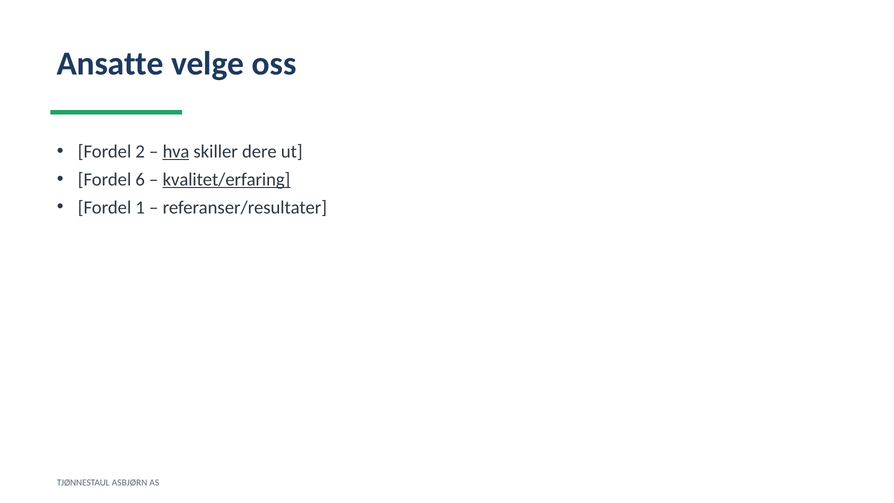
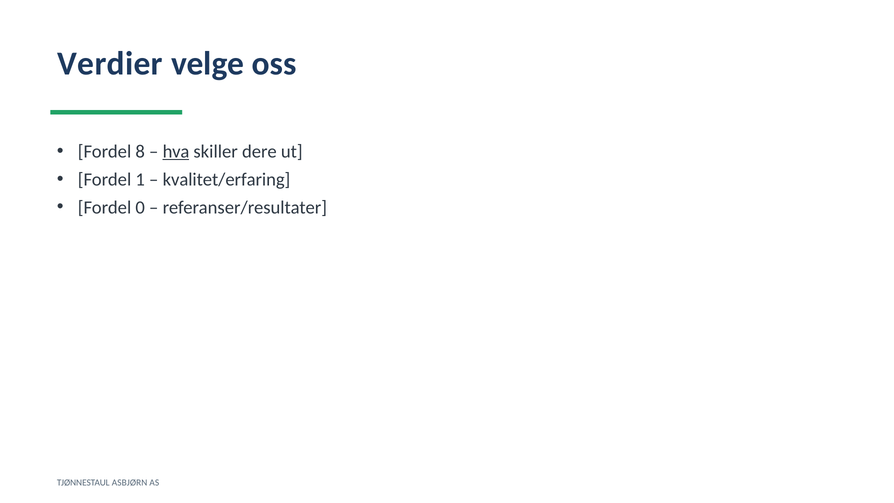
Ansatte: Ansatte -> Verdier
2: 2 -> 8
6: 6 -> 1
kvalitet/erfaring underline: present -> none
1: 1 -> 0
